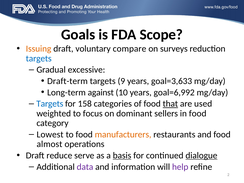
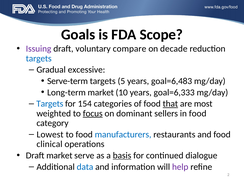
Issuing colour: orange -> purple
surveys: surveys -> decade
Draft-term: Draft-term -> Serve-term
9: 9 -> 5
goal=3,633: goal=3,633 -> goal=6,483
Long-term against: against -> market
goal=6,992: goal=6,992 -> goal=6,333
158: 158 -> 154
used: used -> most
focus underline: none -> present
manufacturers colour: orange -> blue
almost: almost -> clinical
Draft reduce: reduce -> market
dialogue underline: present -> none
data colour: purple -> blue
